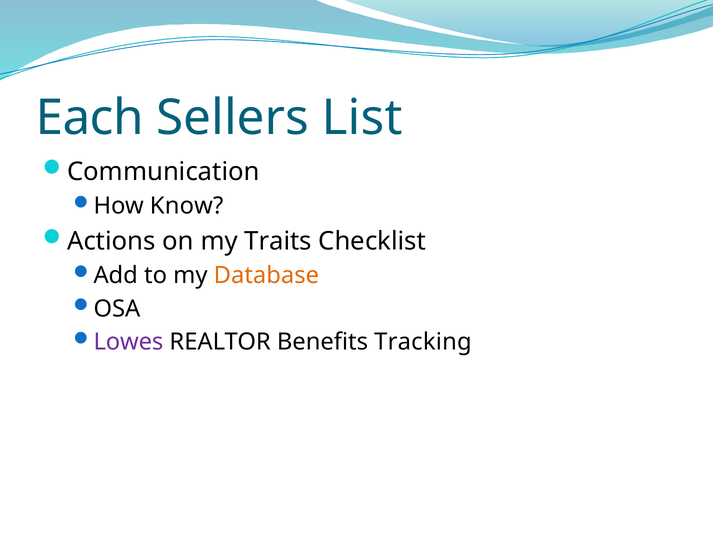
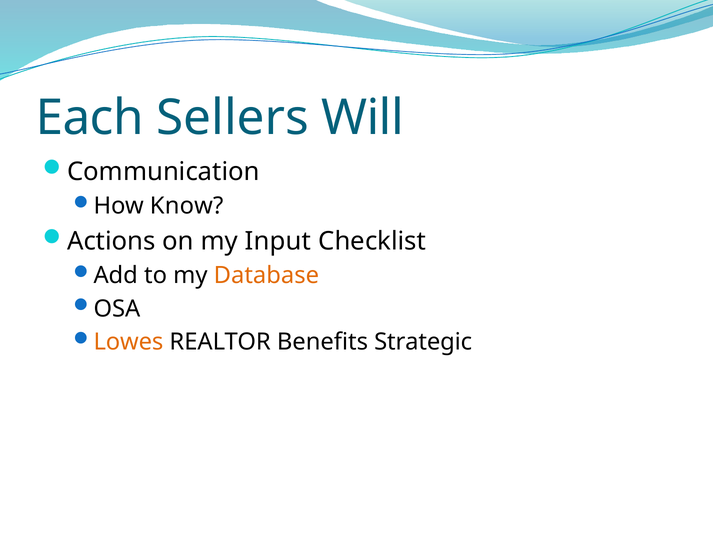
List: List -> Will
Traits: Traits -> Input
Lowes colour: purple -> orange
Tracking: Tracking -> Strategic
